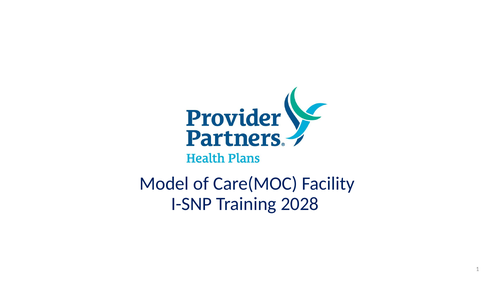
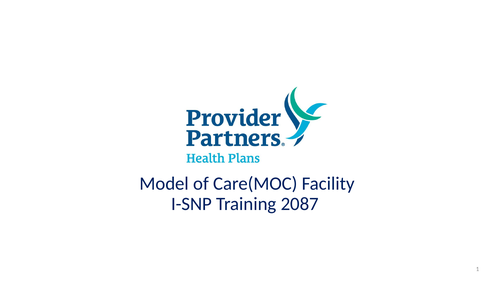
2028: 2028 -> 2087
